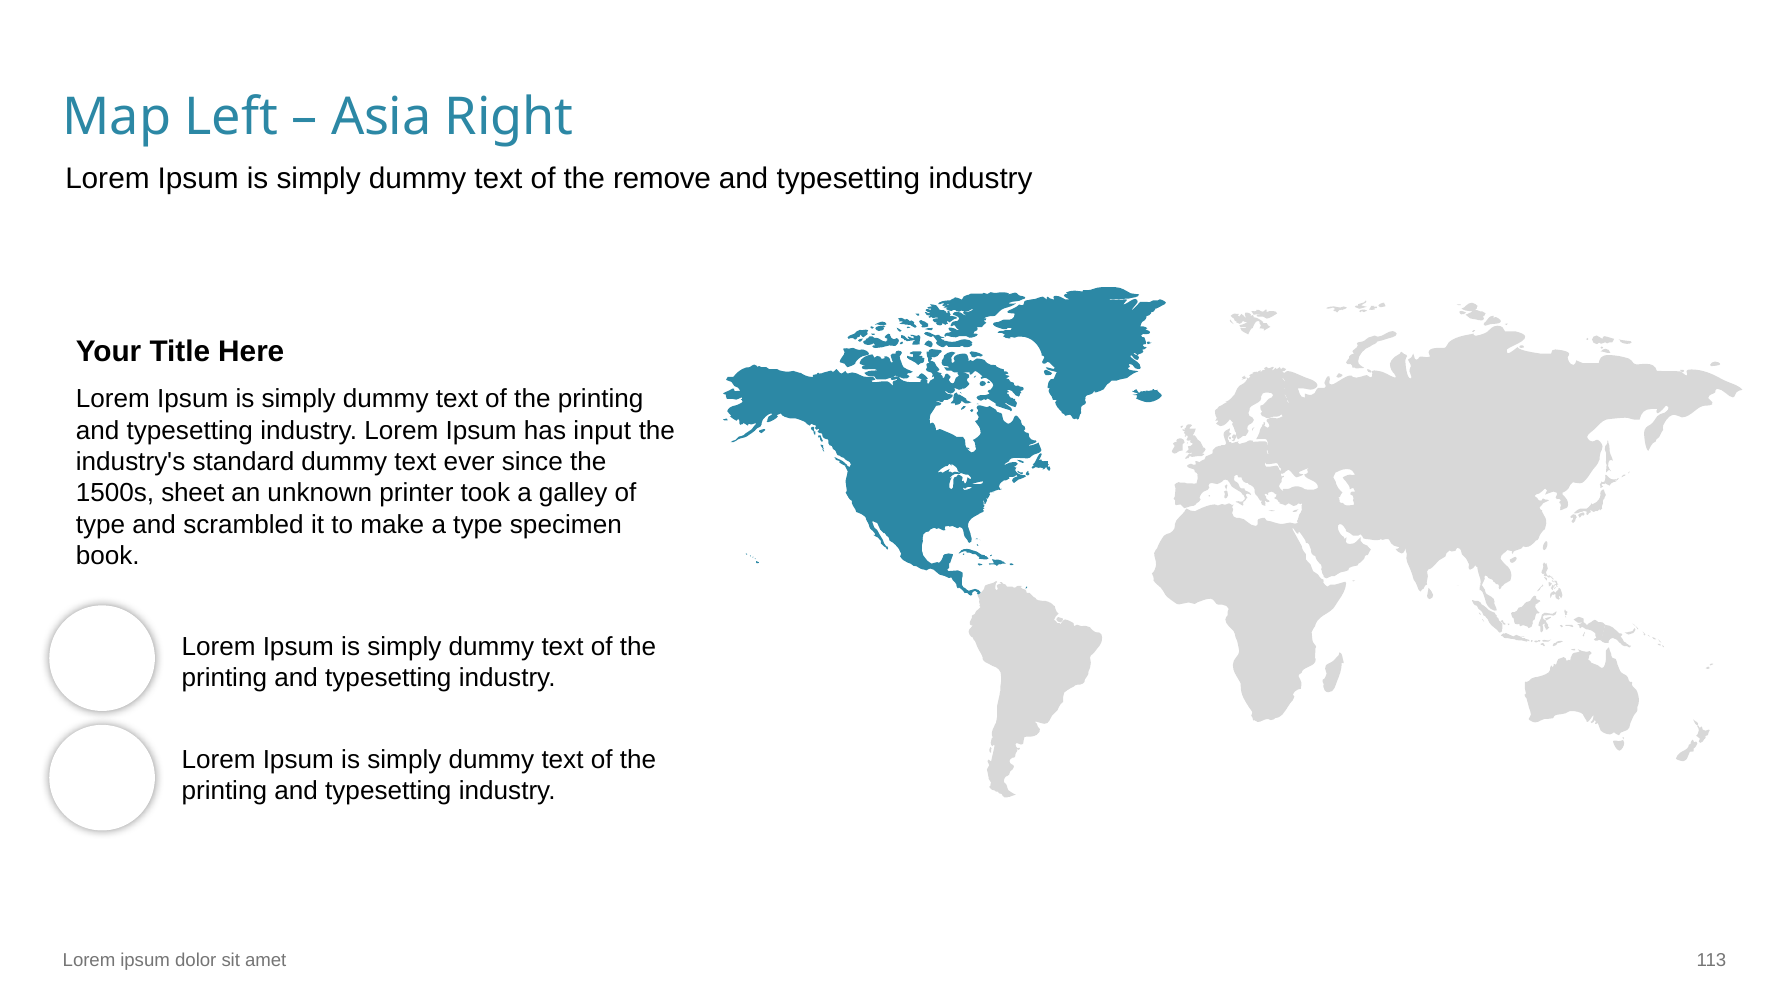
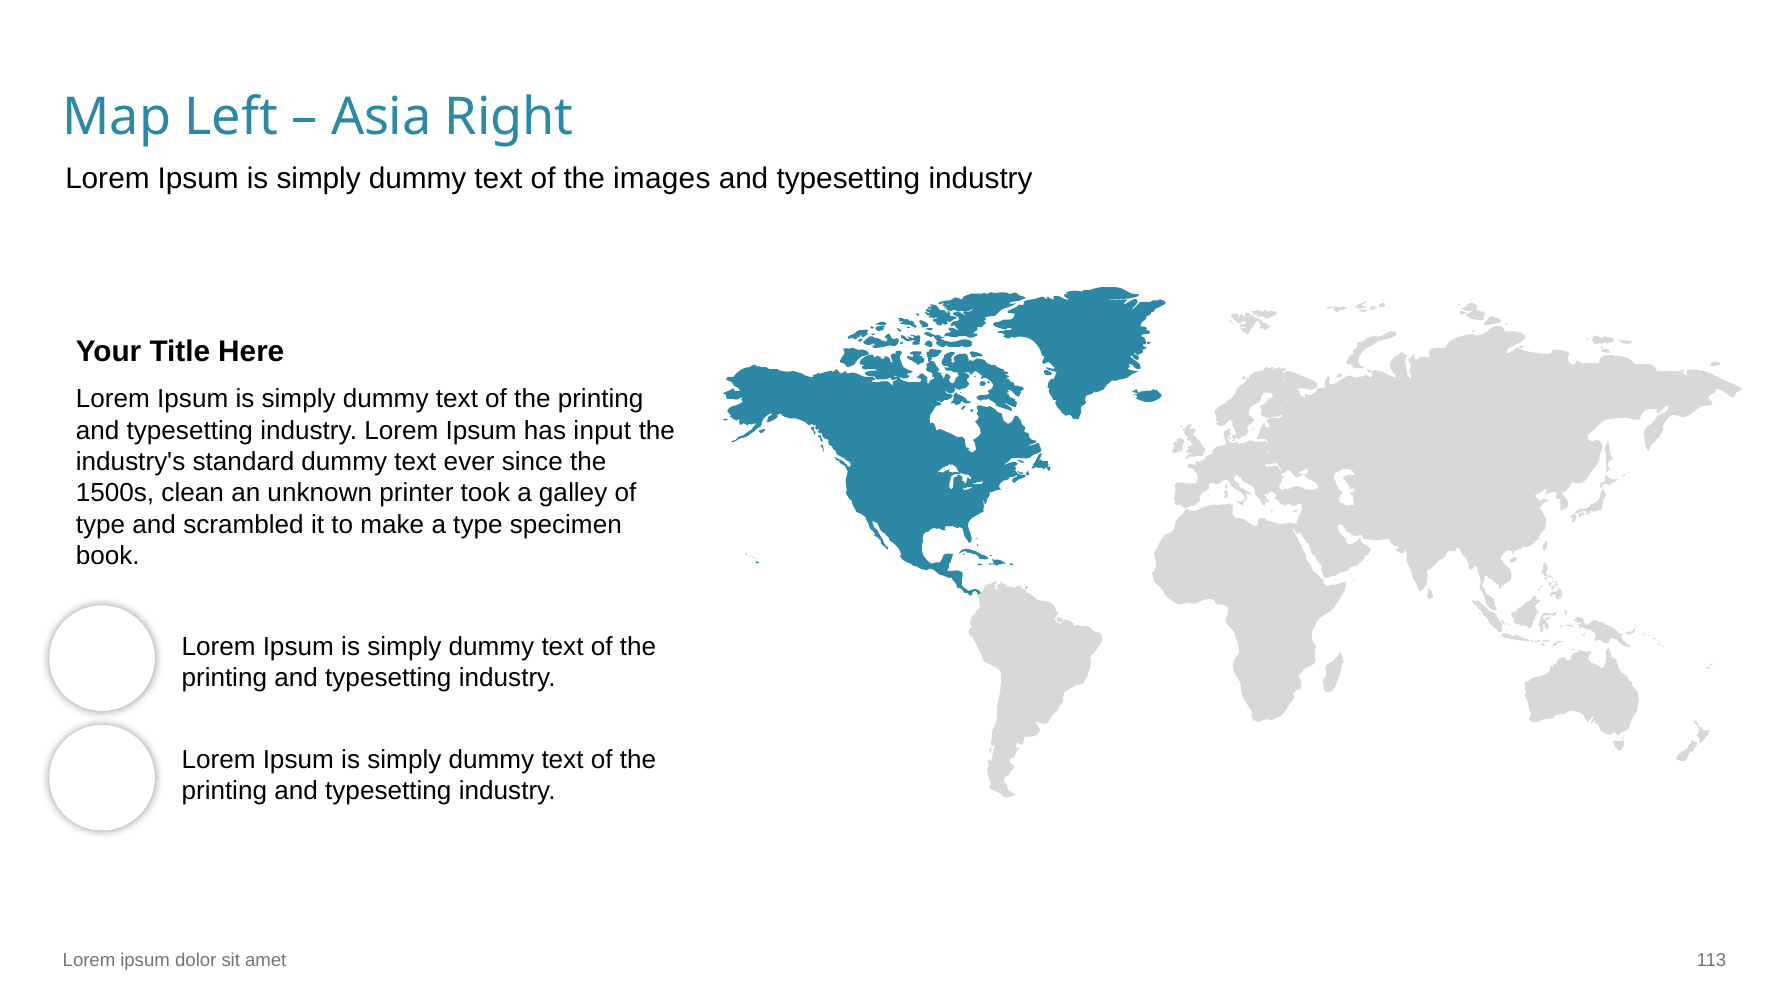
remove: remove -> images
sheet: sheet -> clean
